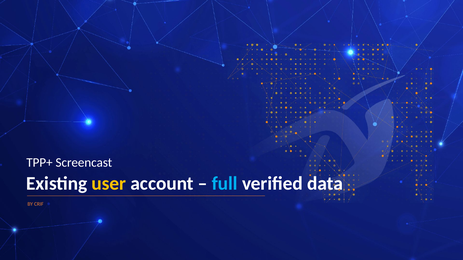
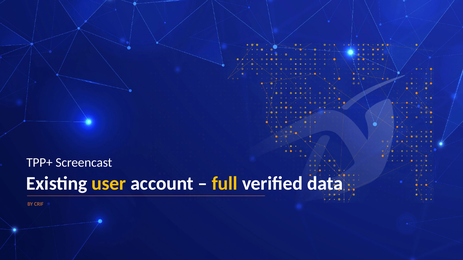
full colour: light blue -> yellow
